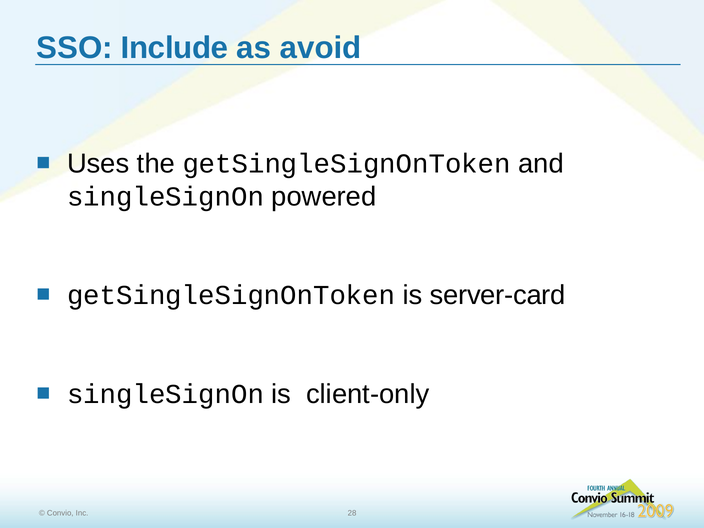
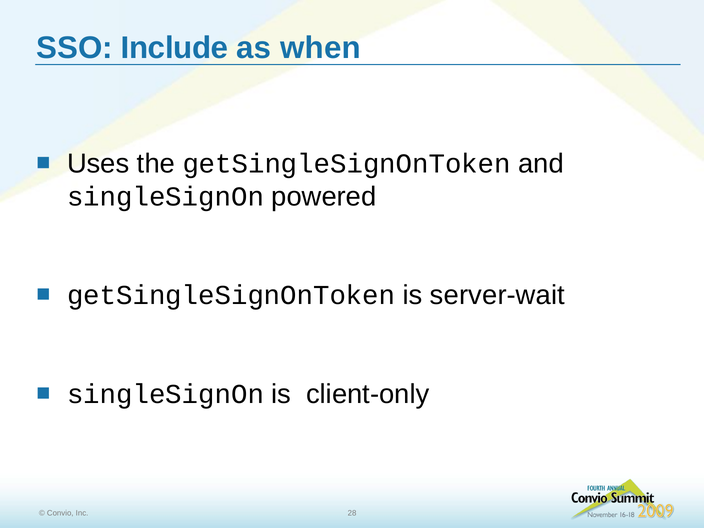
avoid: avoid -> when
server-card: server-card -> server-wait
